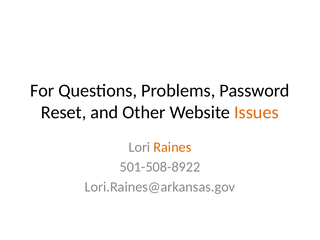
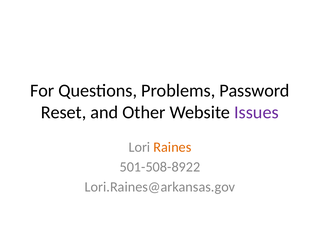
Issues colour: orange -> purple
